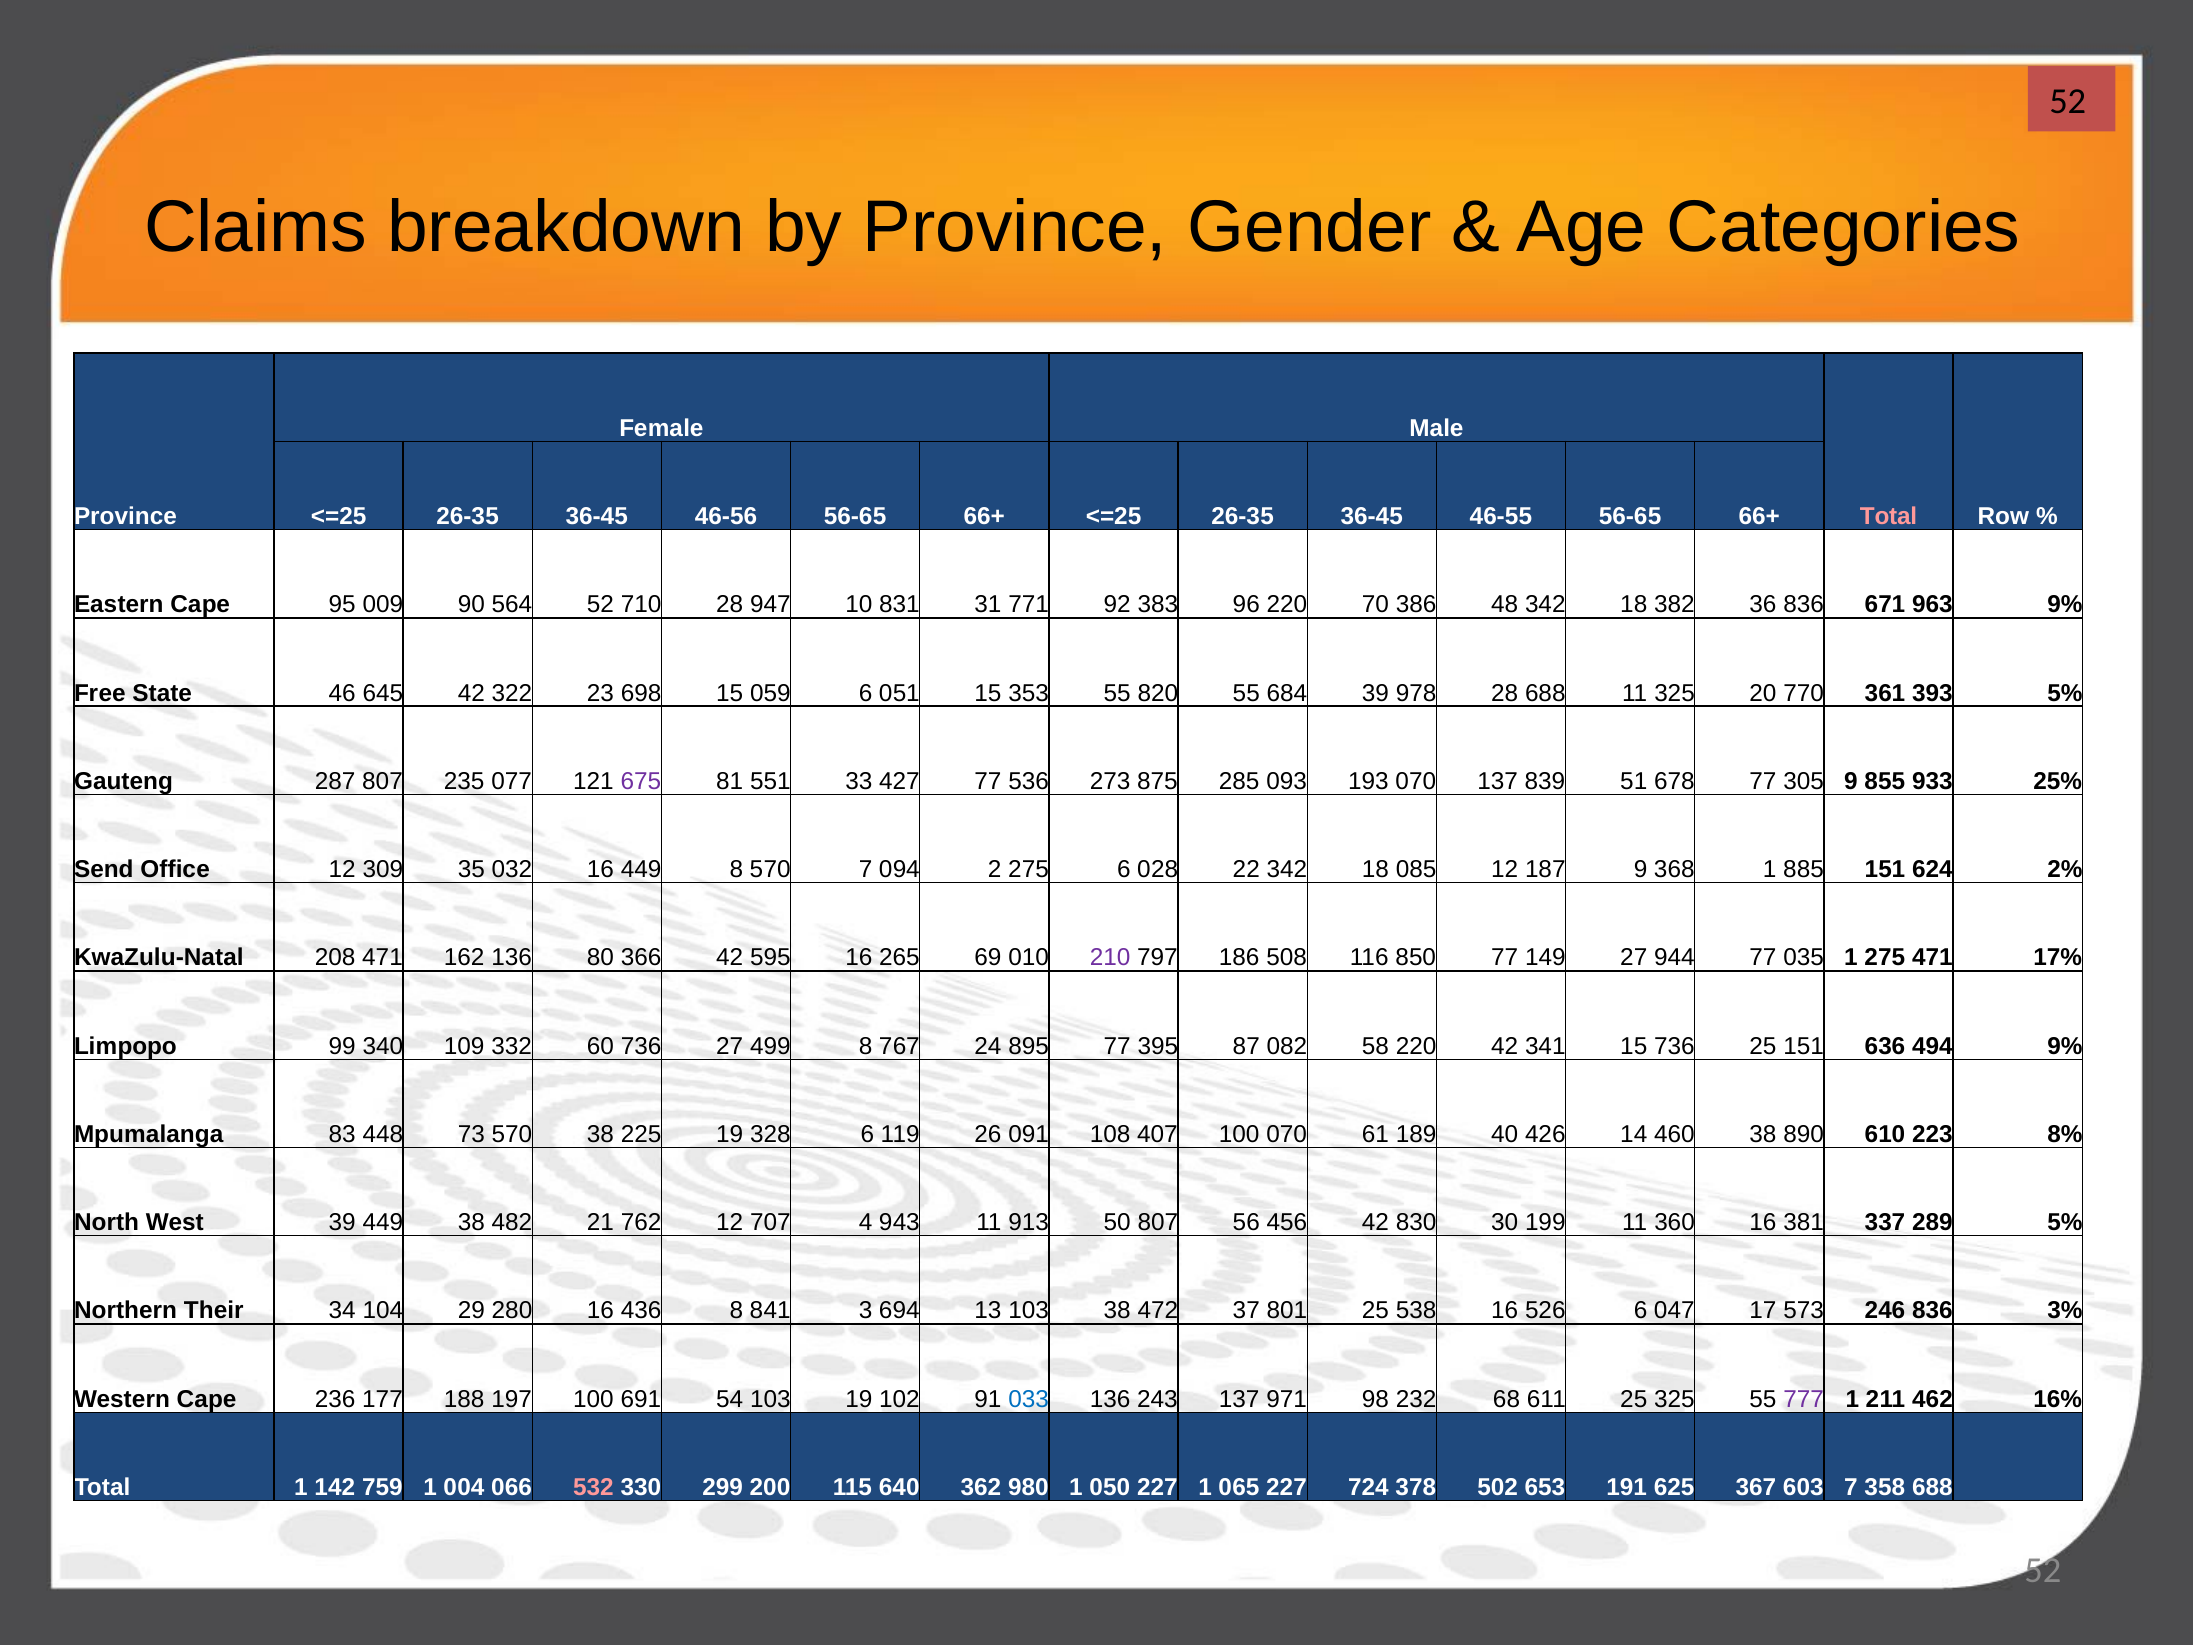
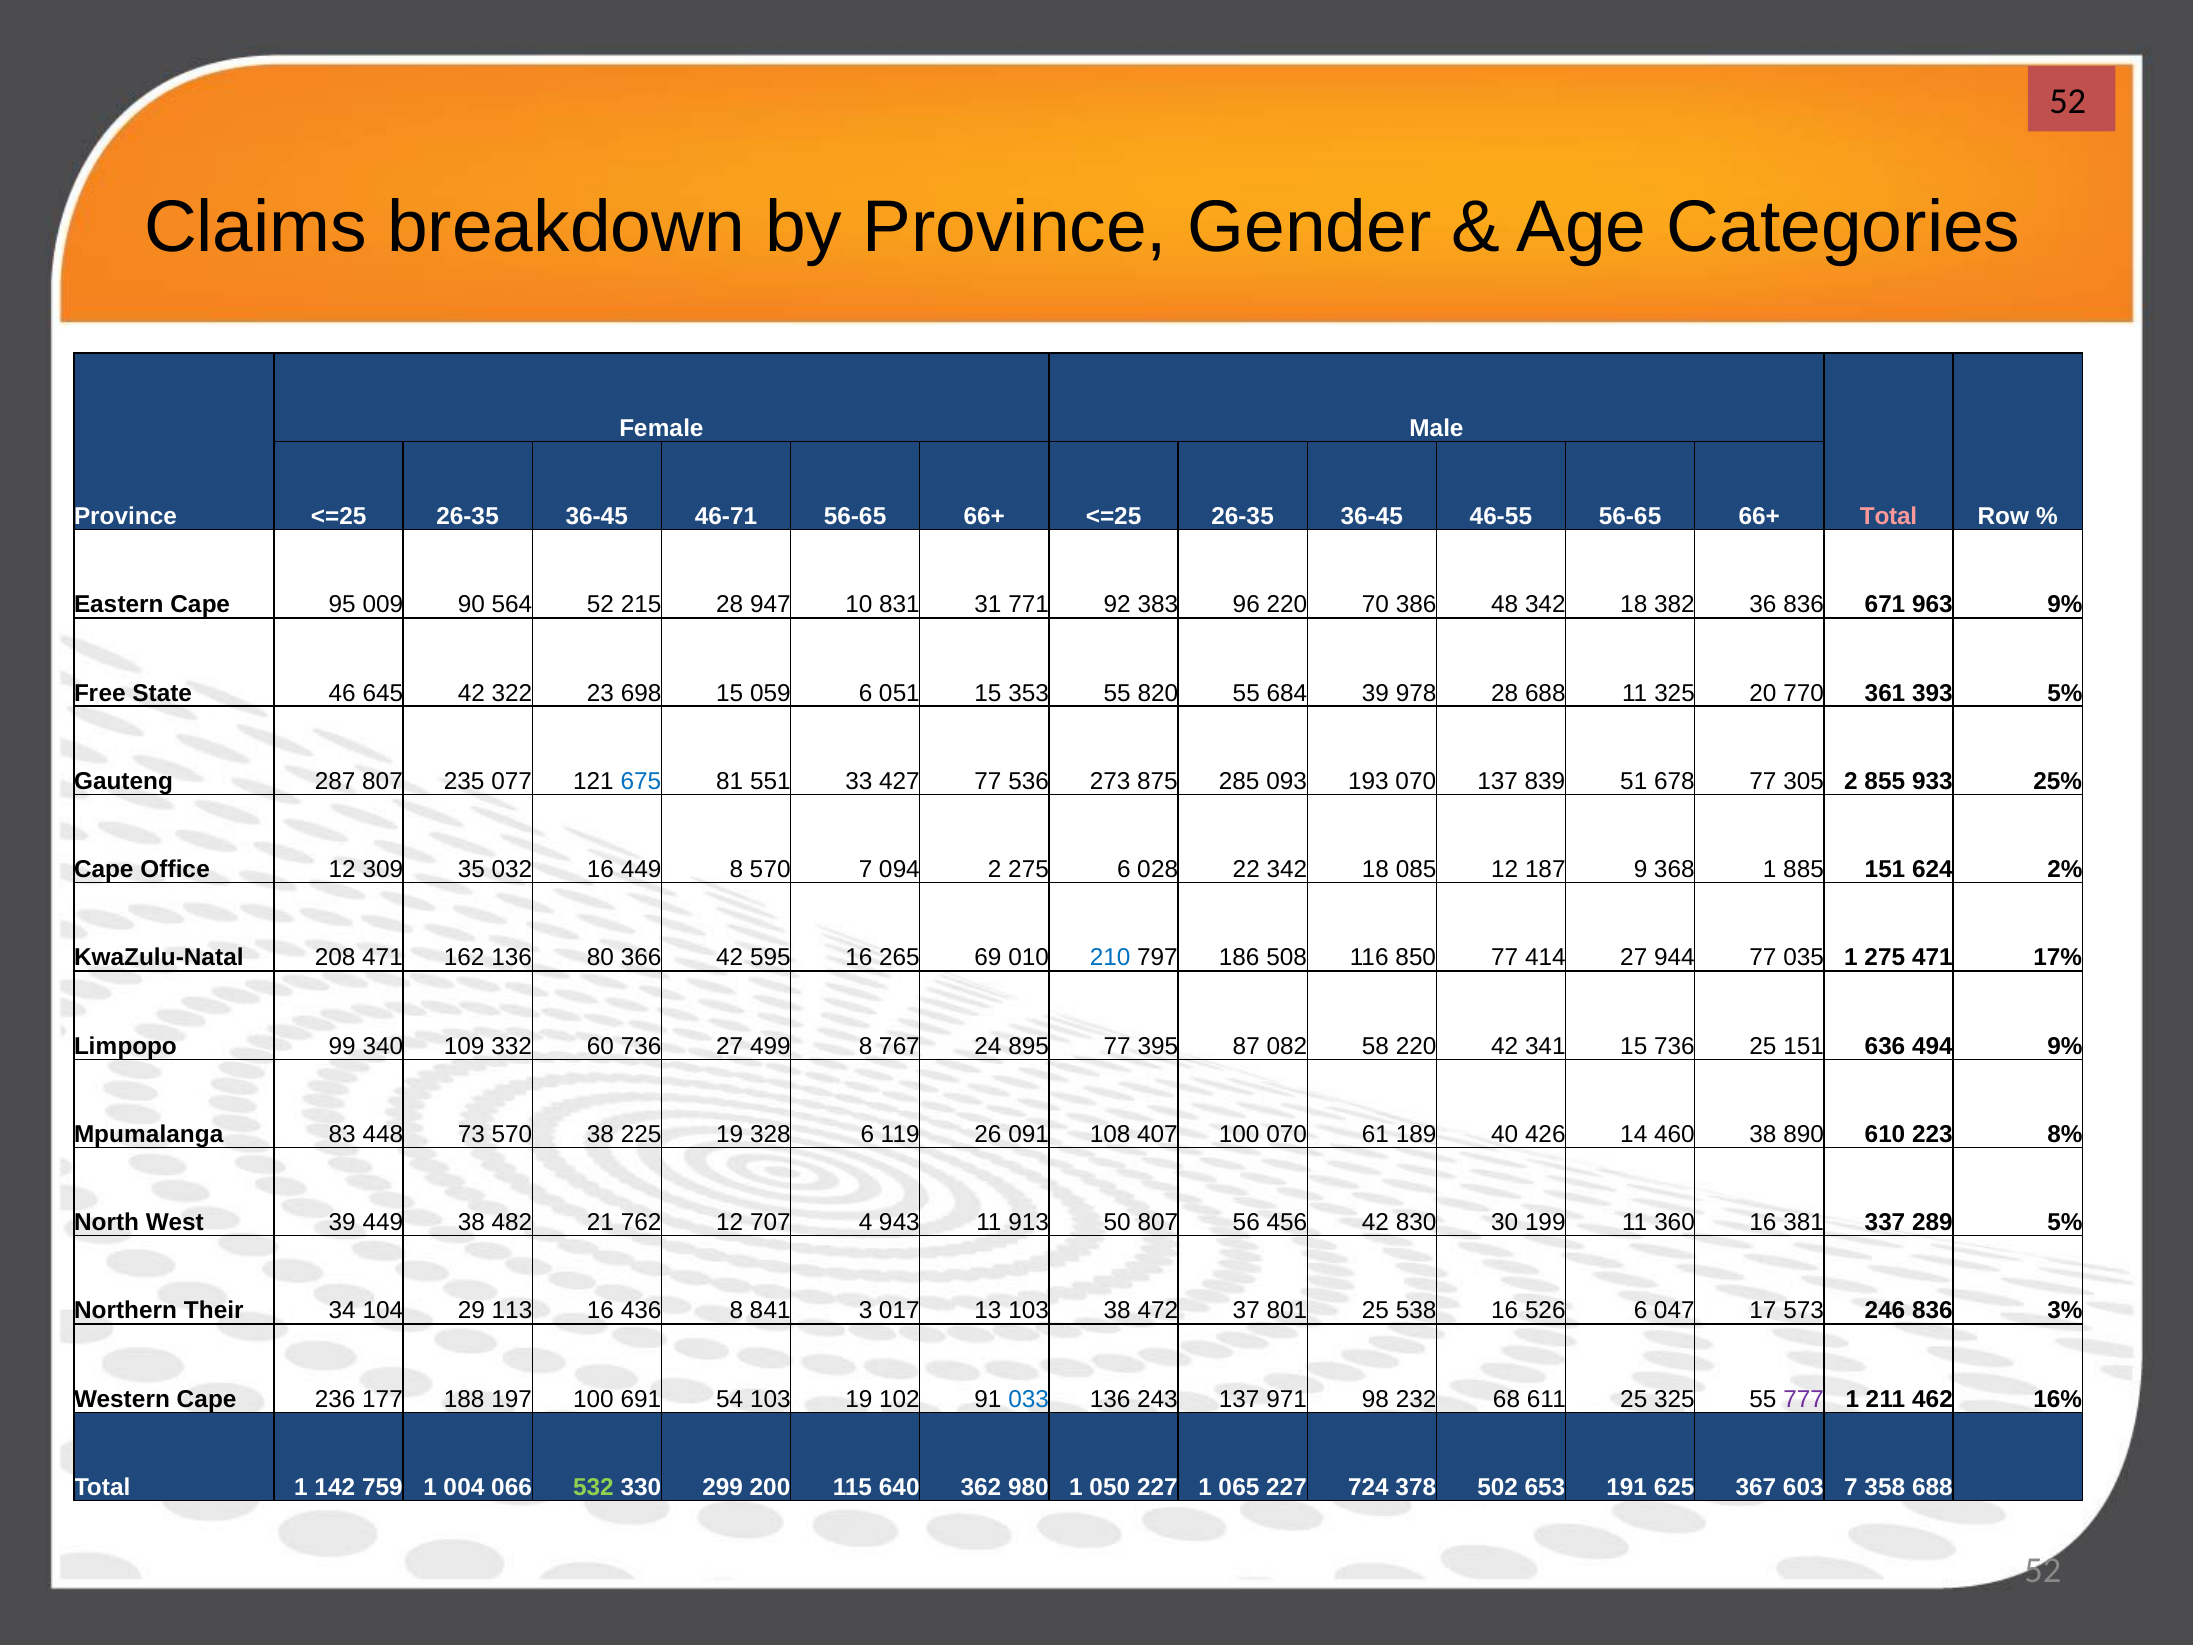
46-56: 46-56 -> 46-71
710: 710 -> 215
675 colour: purple -> blue
305 9: 9 -> 2
Send at (104, 869): Send -> Cape
210 colour: purple -> blue
149: 149 -> 414
280: 280 -> 113
694: 694 -> 017
532 colour: pink -> light green
